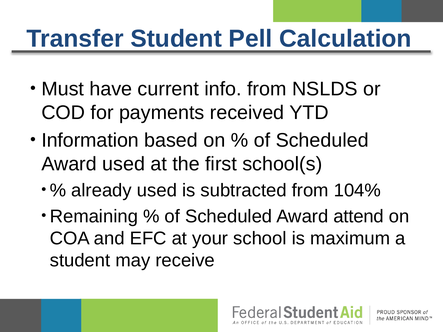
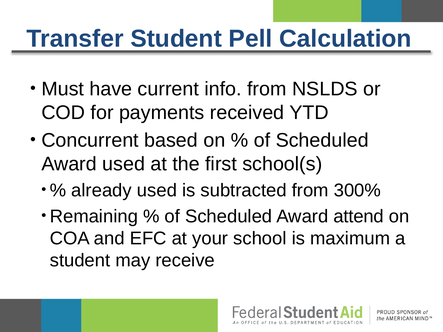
Information: Information -> Concurrent
104%: 104% -> 300%
